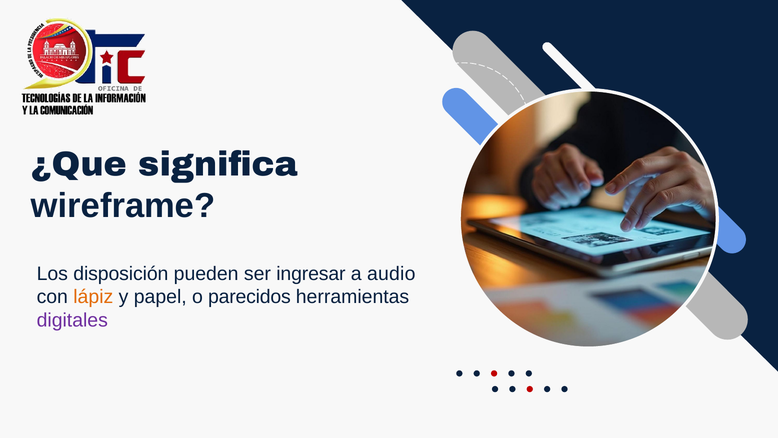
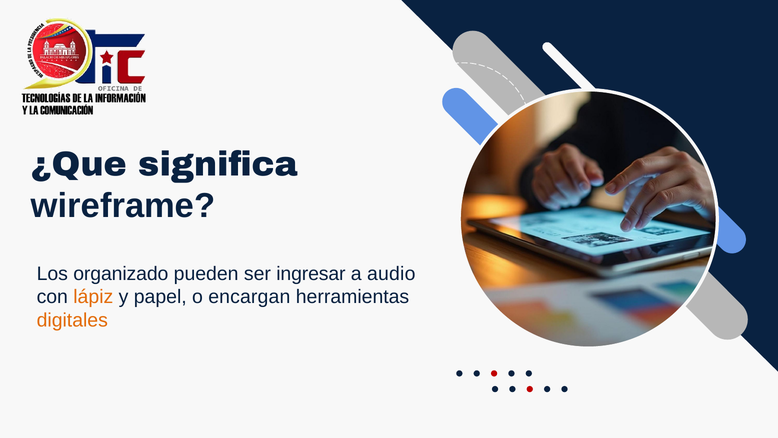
disposición: disposición -> organizado
parecidos: parecidos -> encargan
digitales colour: purple -> orange
